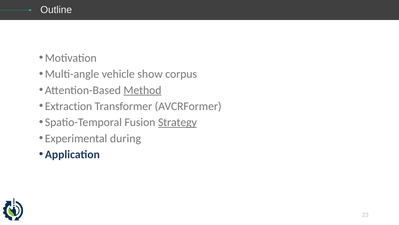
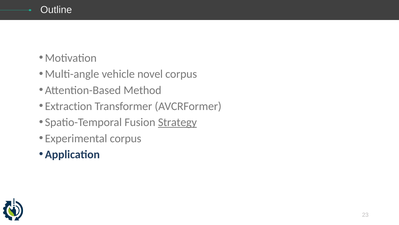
show: show -> novel
Method underline: present -> none
Experimental during: during -> corpus
